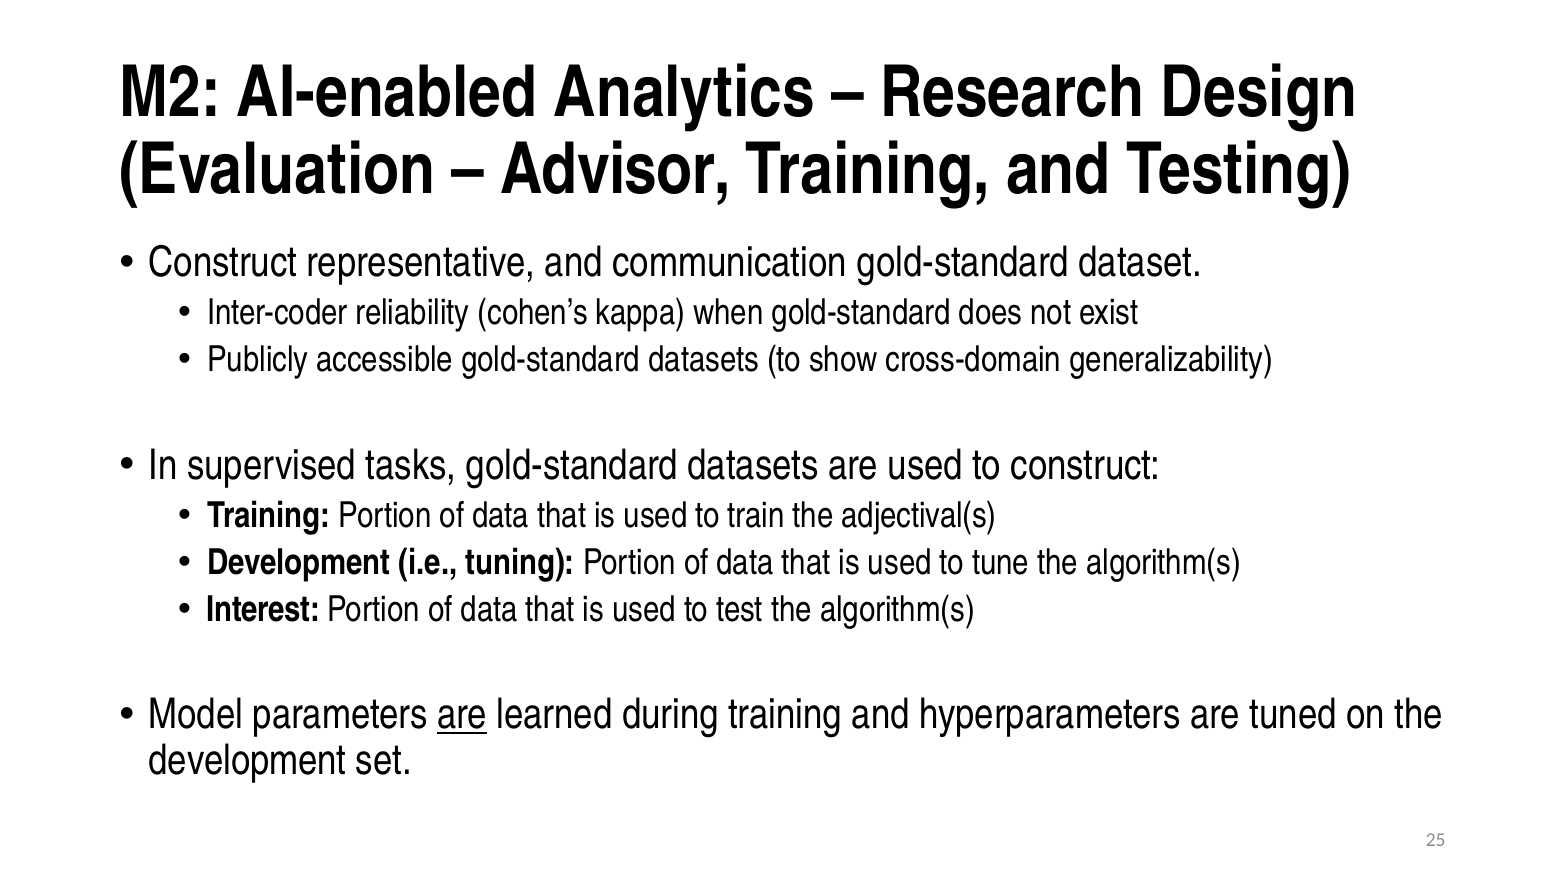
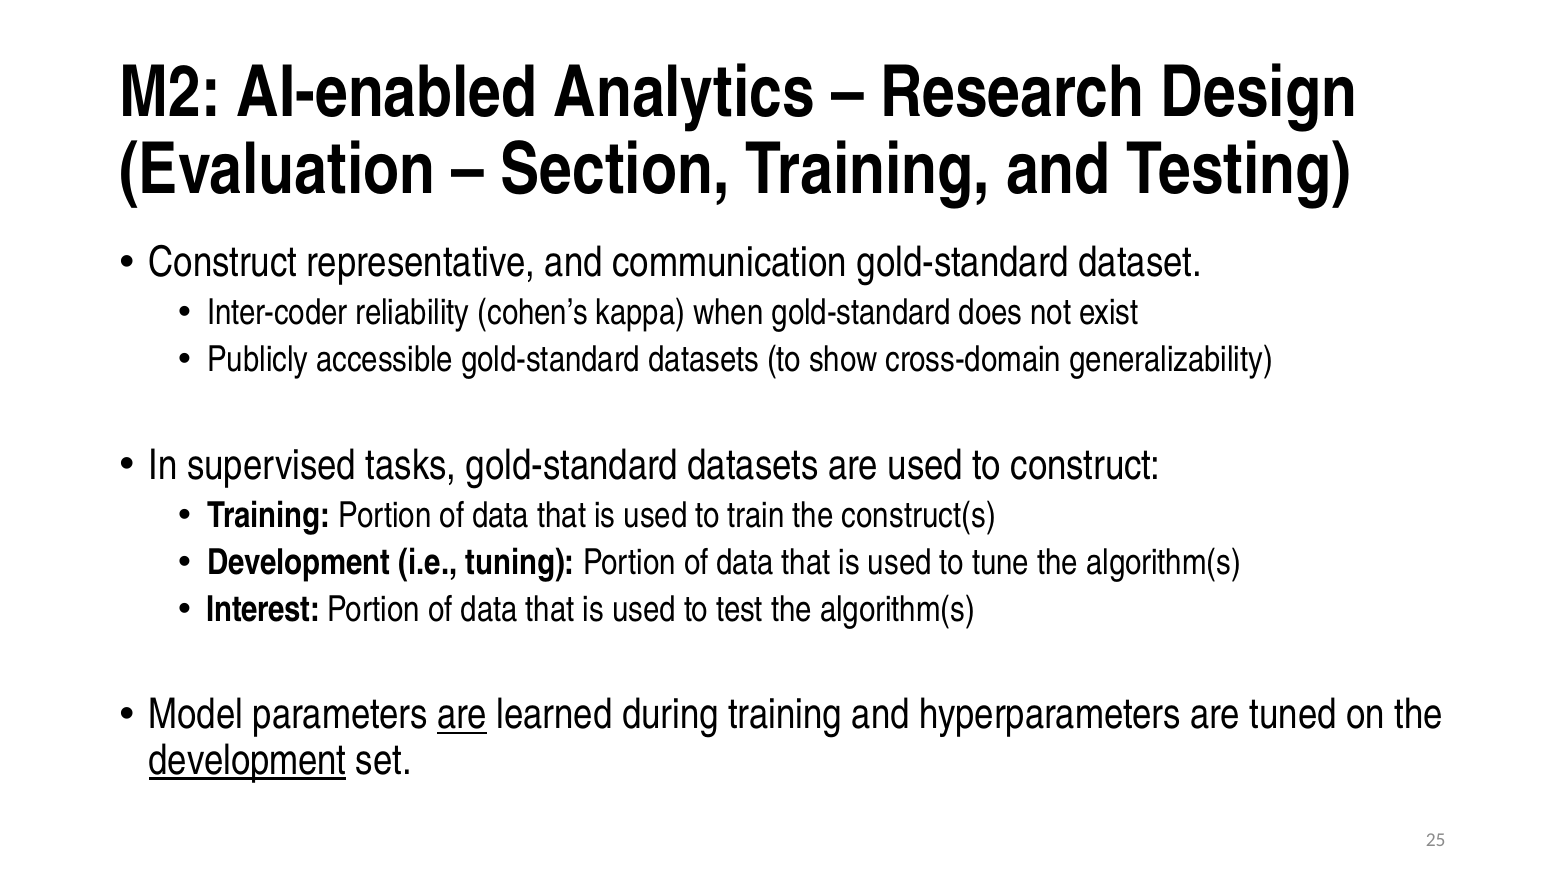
Advisor: Advisor -> Section
adjectival(s: adjectival(s -> construct(s
development at (248, 761) underline: none -> present
